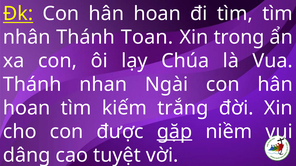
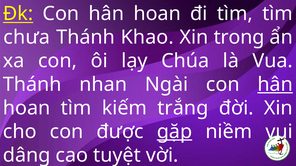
nhân: nhân -> chưa
Toan: Toan -> Khao
hân at (275, 85) underline: none -> present
